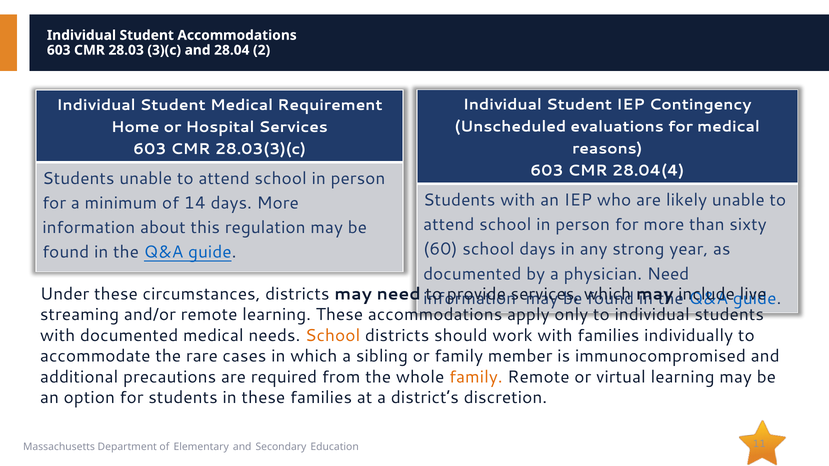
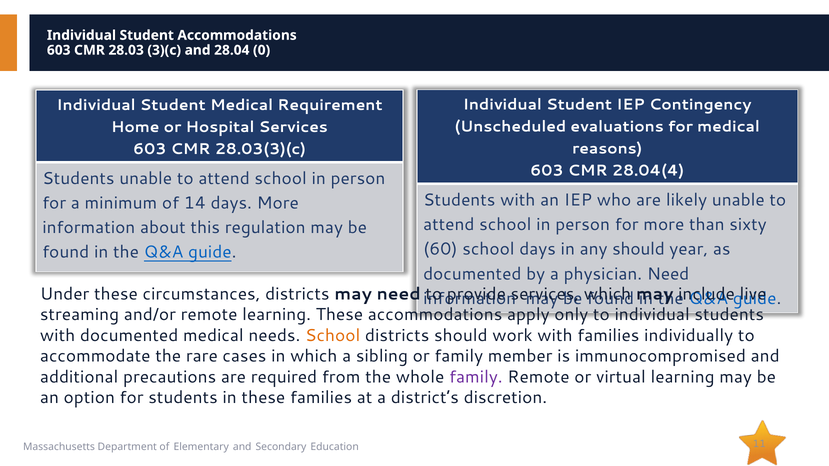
2: 2 -> 0
any strong: strong -> should
family at (476, 377) colour: orange -> purple
